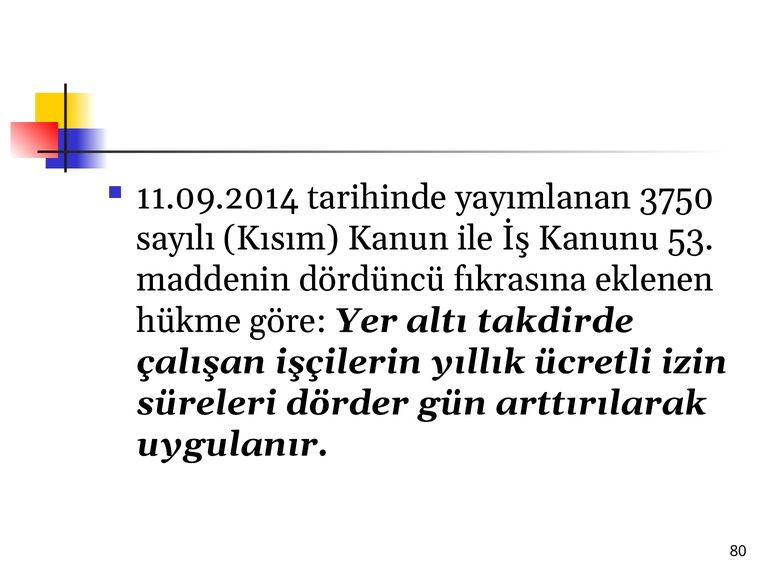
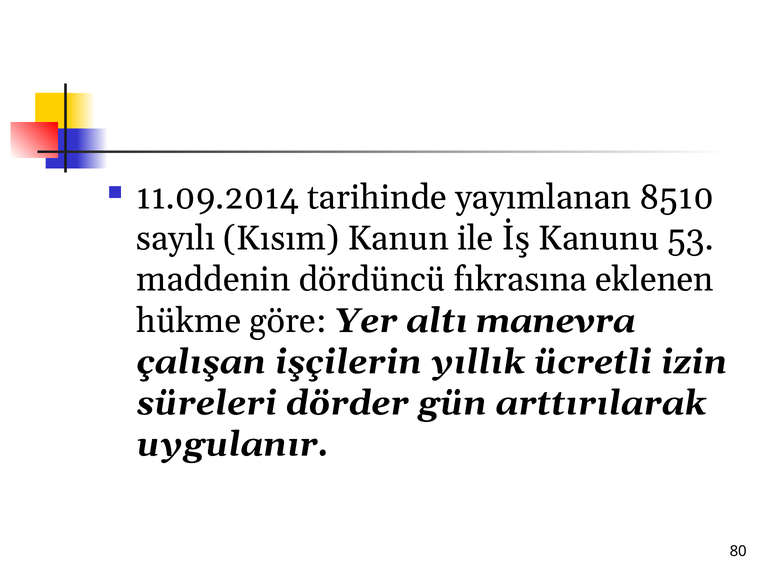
3750: 3750 -> 8510
takdirde: takdirde -> manevra
